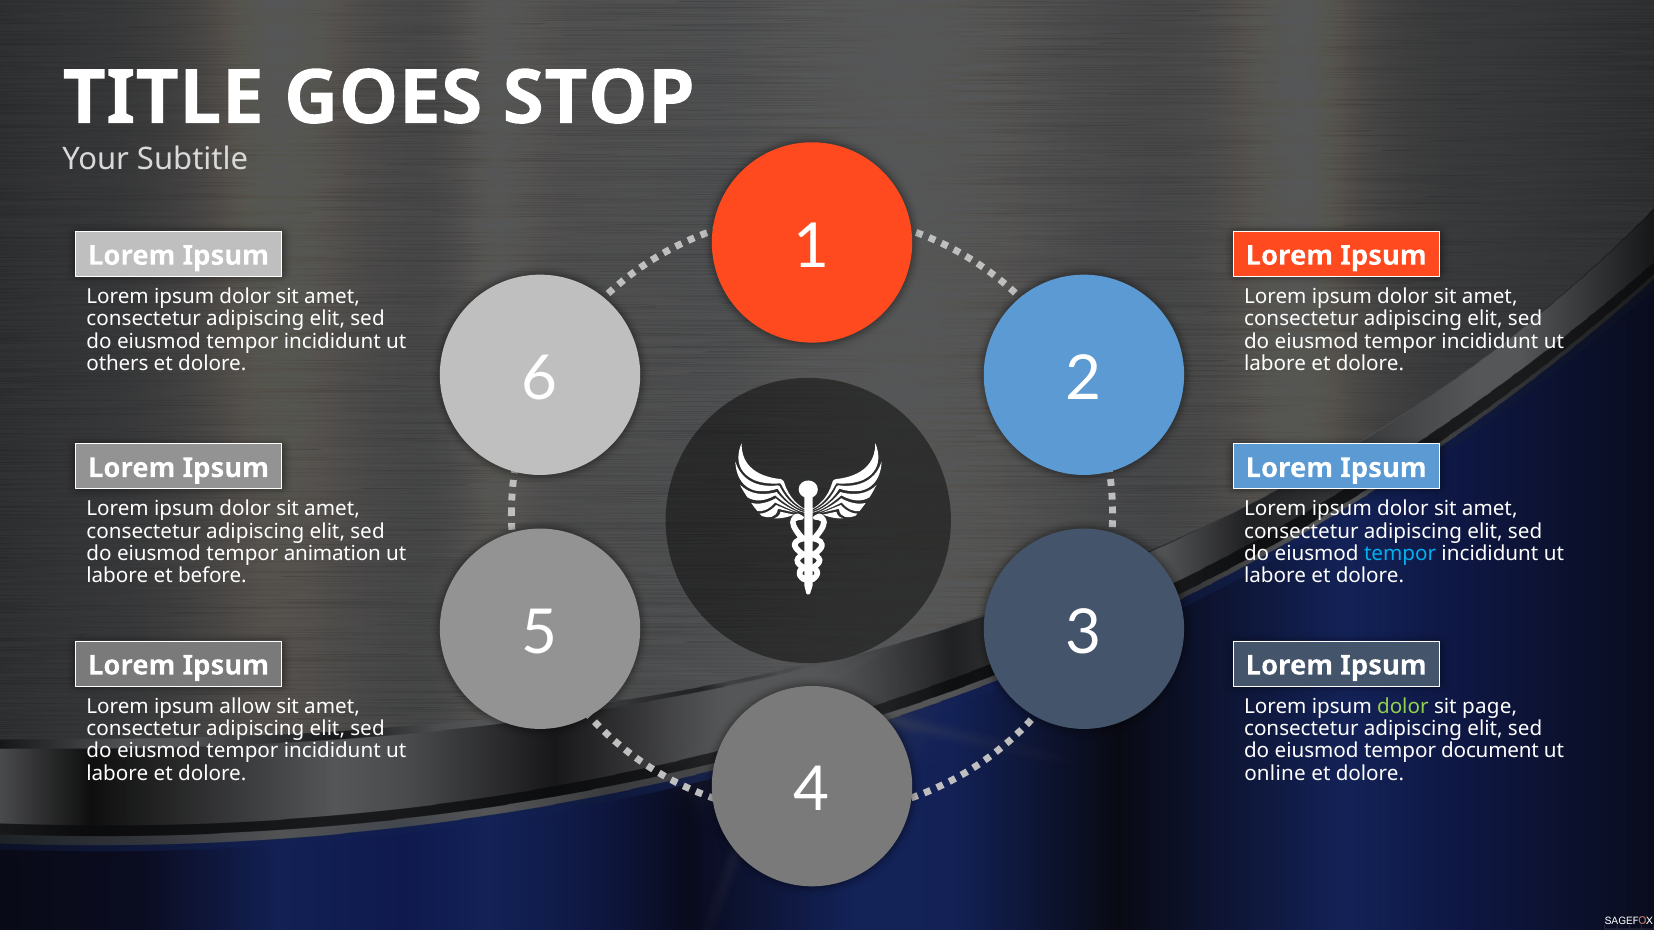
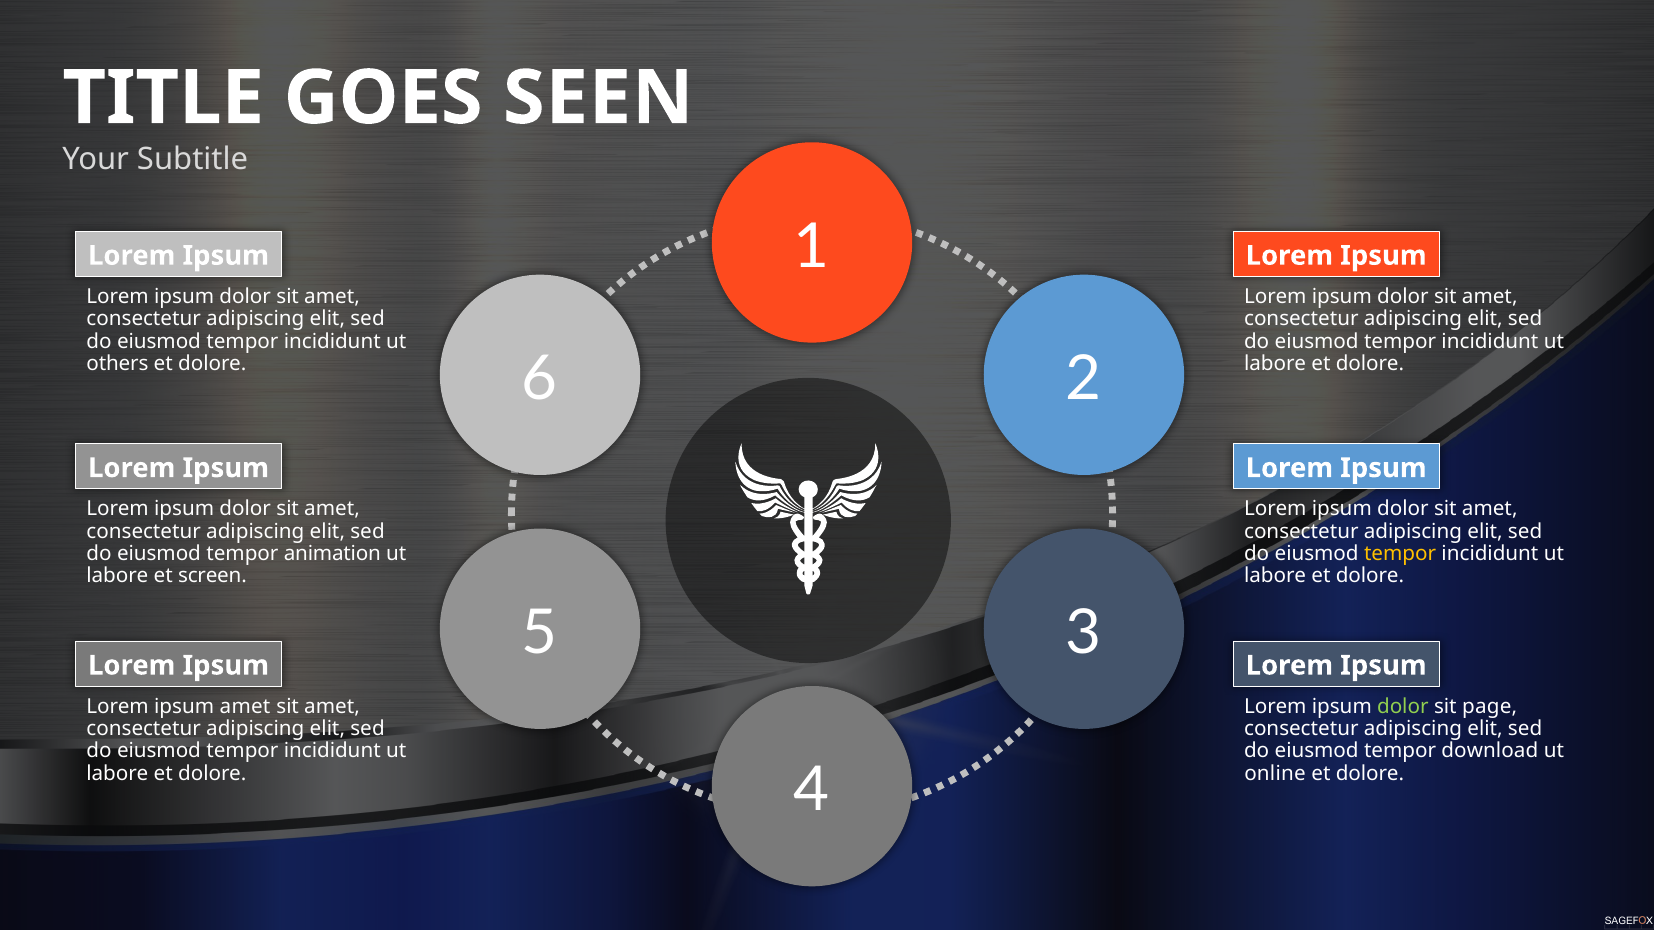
STOP: STOP -> SEEN
tempor at (1400, 554) colour: light blue -> yellow
before: before -> screen
ipsum allow: allow -> amet
document: document -> download
